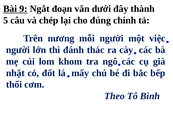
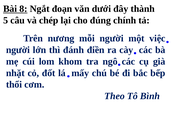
9: 9 -> 8
thác: thác -> điền
